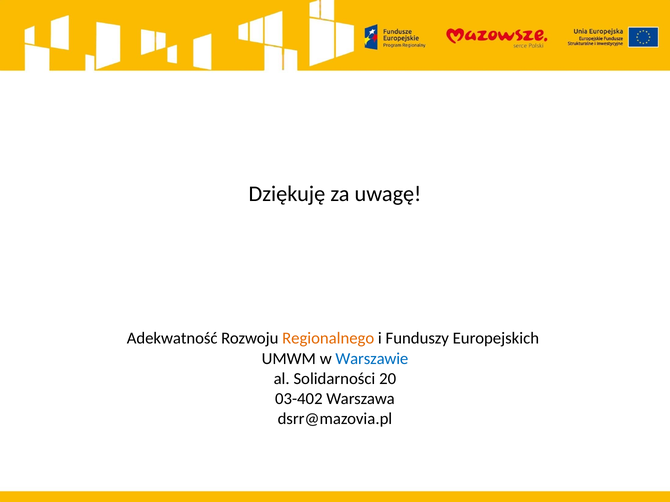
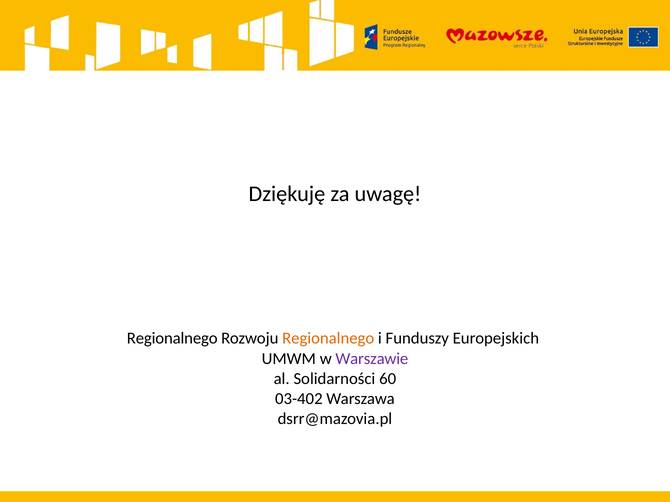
Adekwatność at (172, 339): Adekwatność -> Regionalnego
Warszawie colour: blue -> purple
20: 20 -> 60
